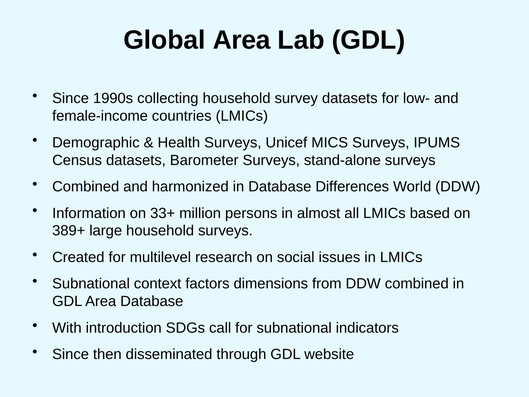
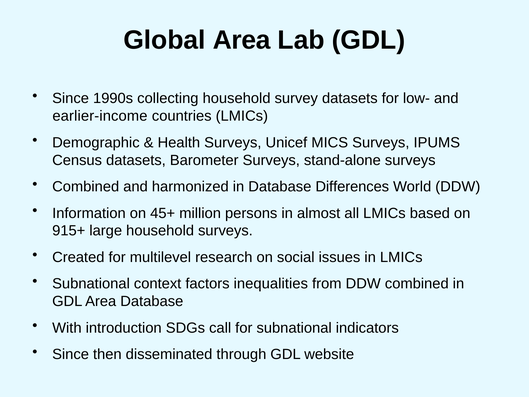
female-income: female-income -> earlier-income
33+: 33+ -> 45+
389+: 389+ -> 915+
dimensions: dimensions -> inequalities
